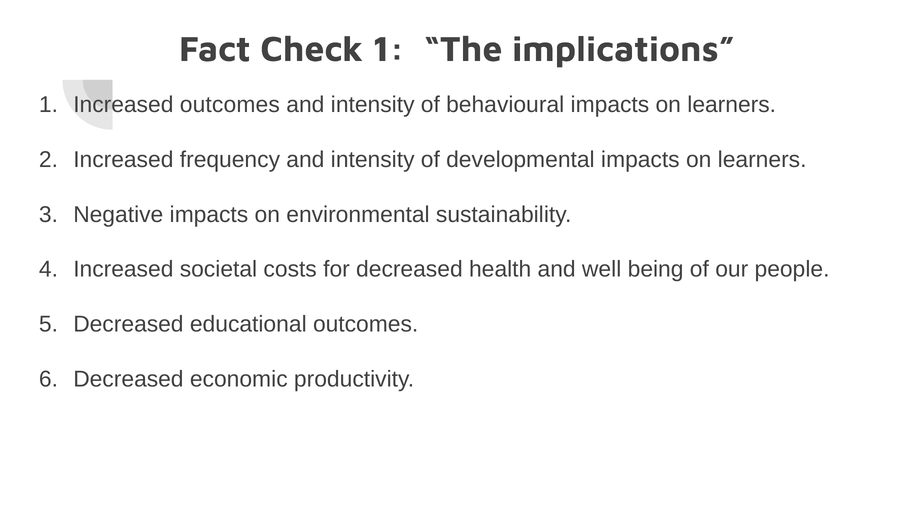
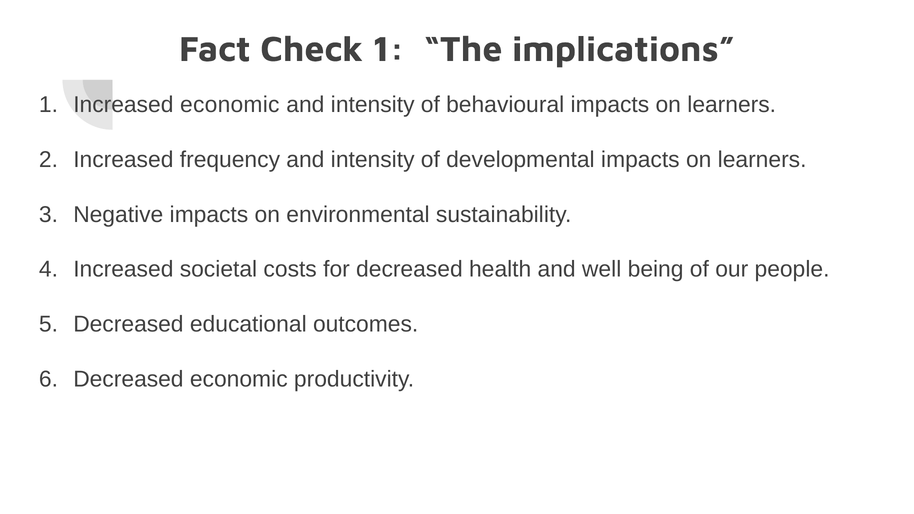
Increased outcomes: outcomes -> economic
